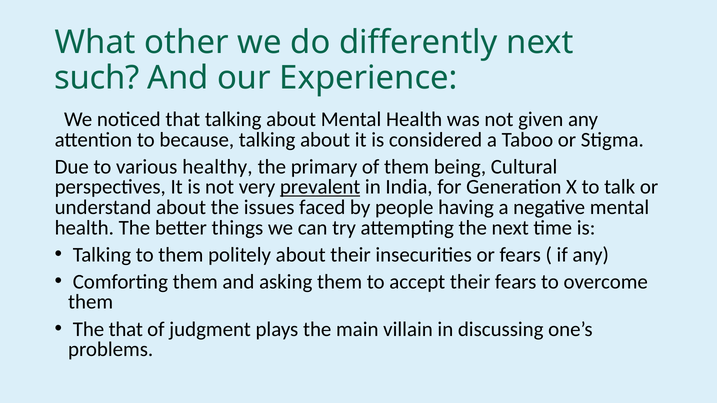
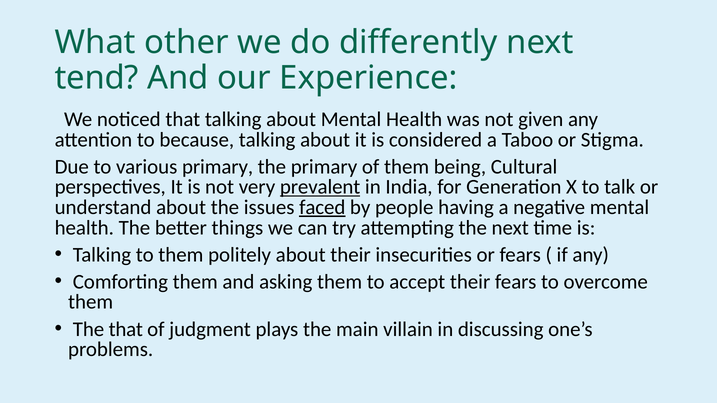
such: such -> tend
various healthy: healthy -> primary
faced underline: none -> present
